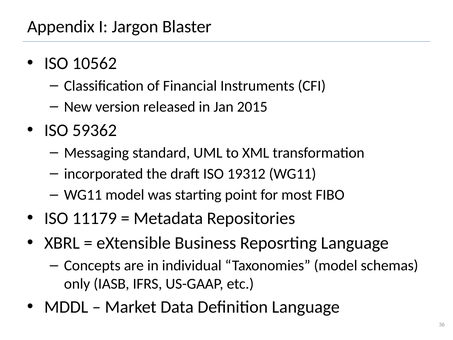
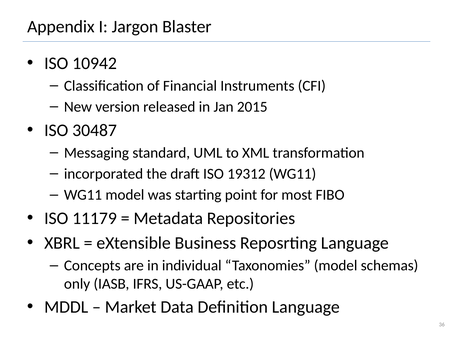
10562: 10562 -> 10942
59362: 59362 -> 30487
